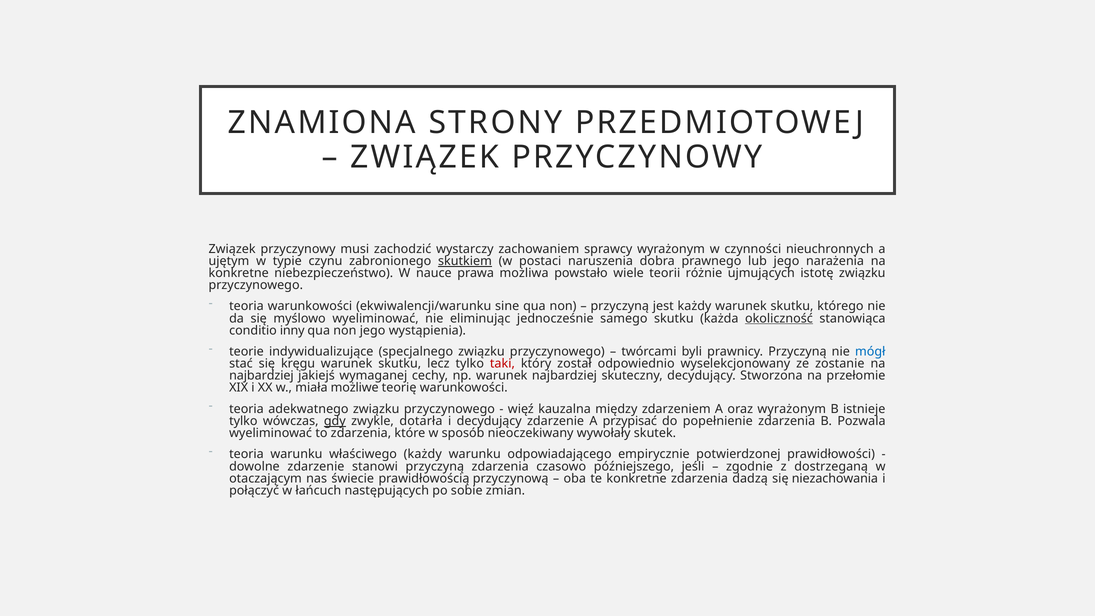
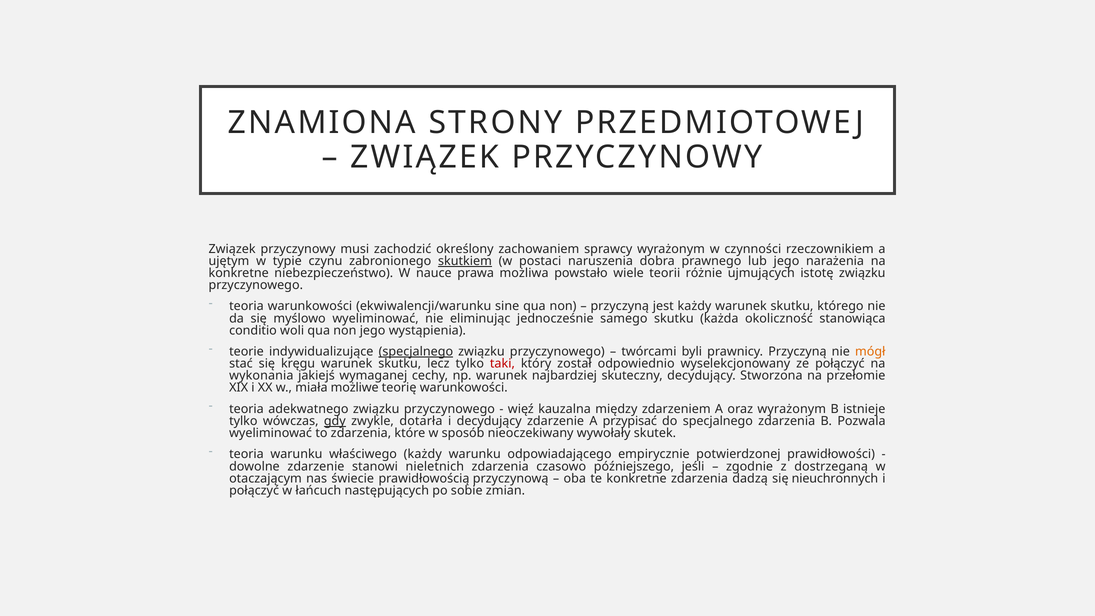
wystarczy: wystarczy -> określony
nieuchronnych: nieuchronnych -> rzeczownikiem
okoliczność underline: present -> none
inny: inny -> woli
specjalnego at (416, 352) underline: none -> present
mógł colour: blue -> orange
ze zostanie: zostanie -> połączyć
najbardziej at (261, 376): najbardziej -> wykonania
do popełnienie: popełnienie -> specjalnego
stanowi przyczyną: przyczyną -> nieletnich
niezachowania: niezachowania -> nieuchronnych
